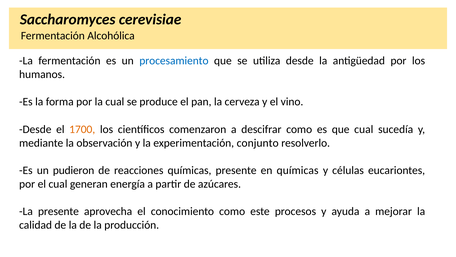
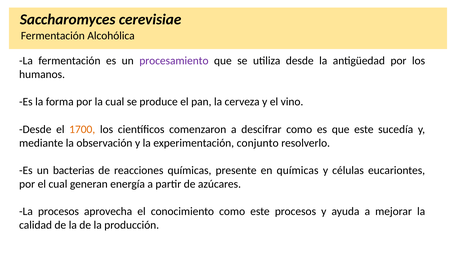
procesamiento colour: blue -> purple
que cual: cual -> este
pudieron: pudieron -> bacterias
La presente: presente -> procesos
